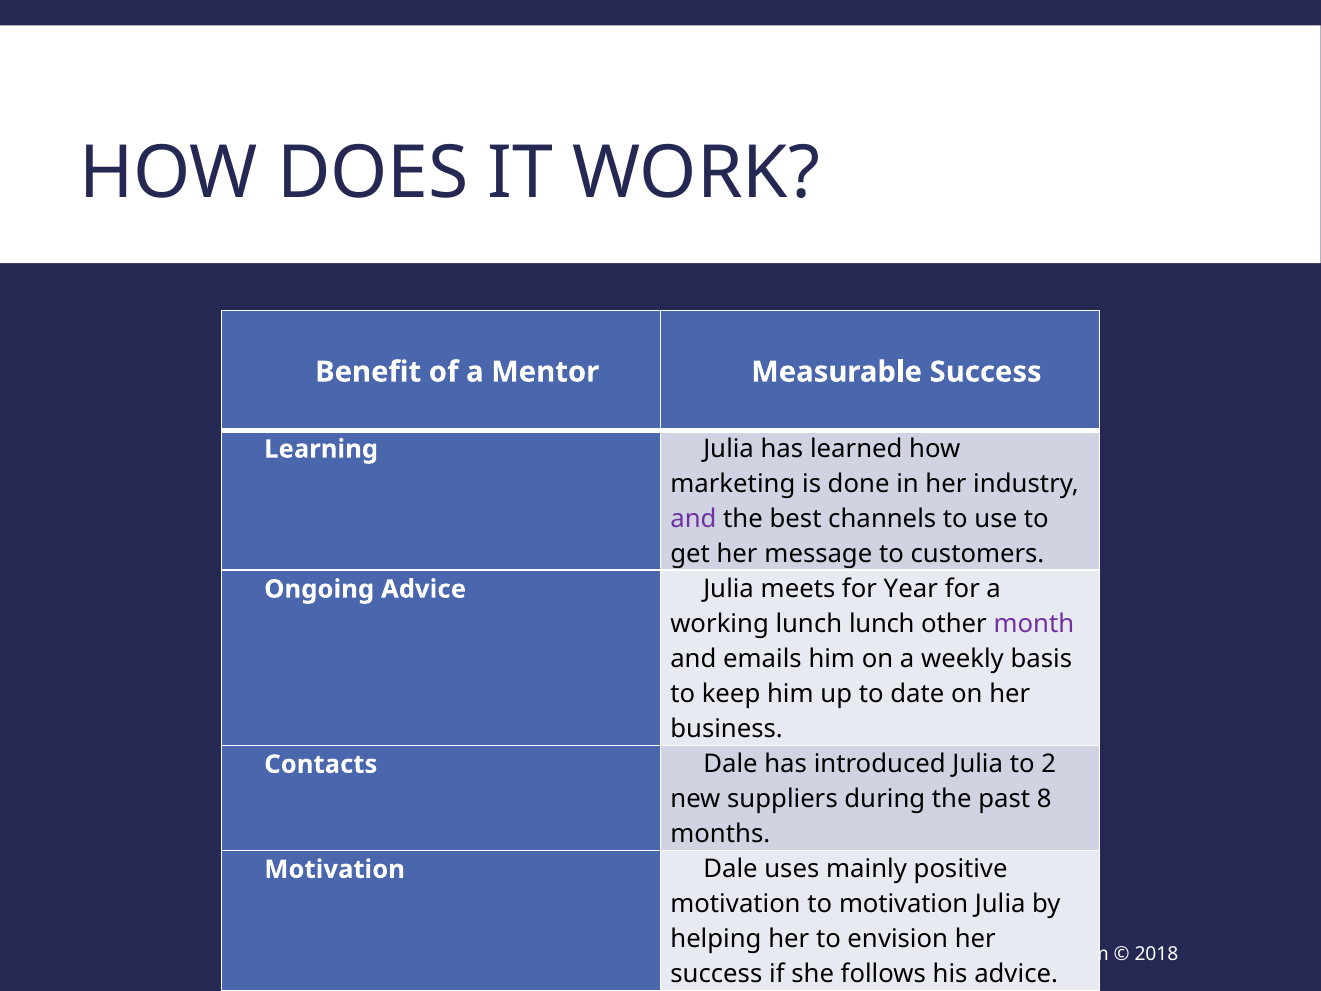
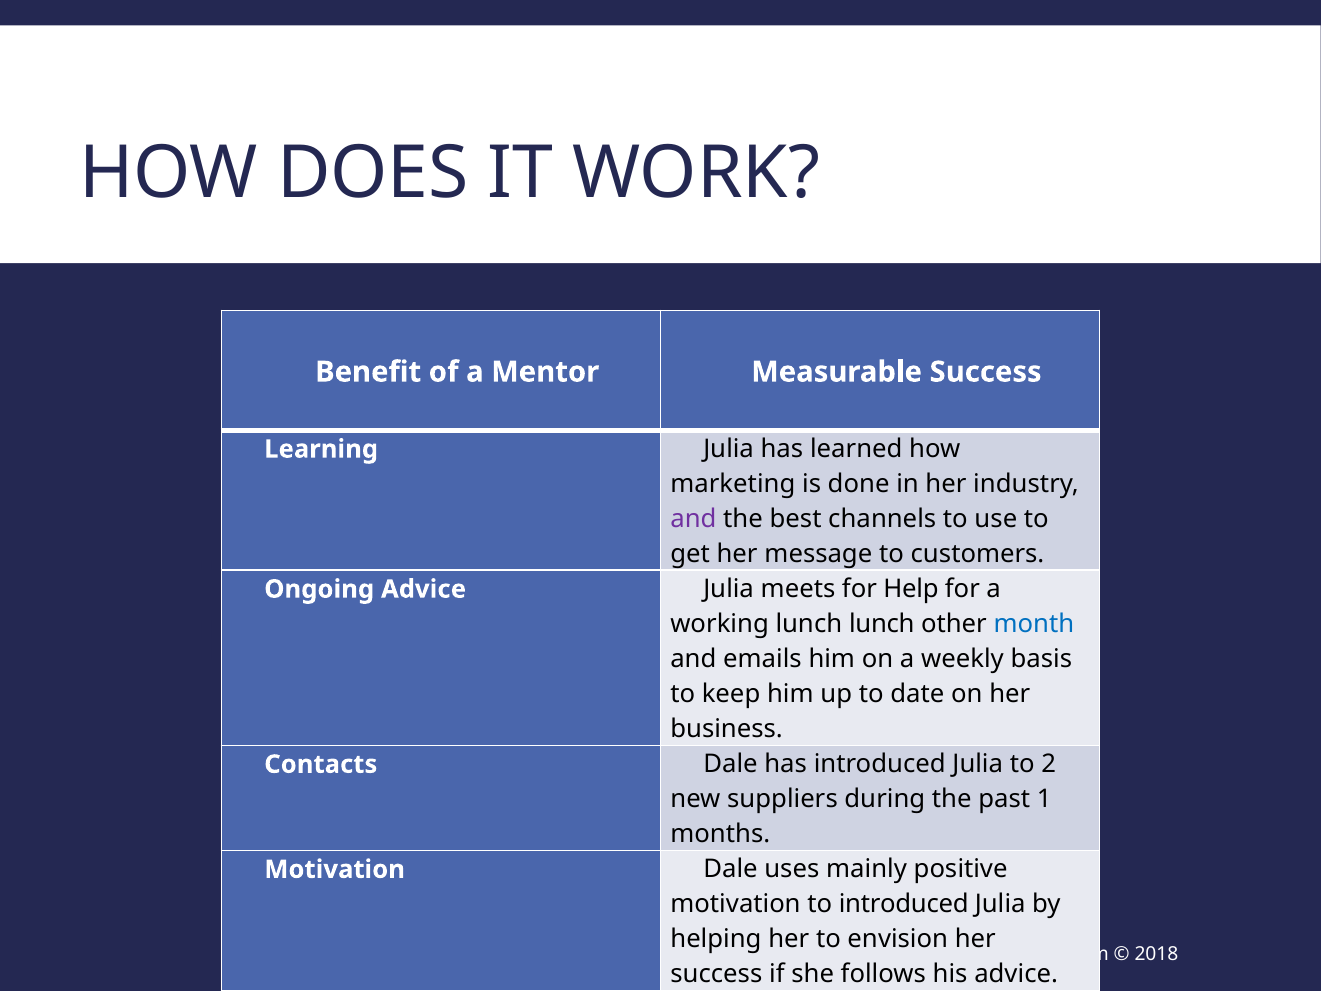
Year: Year -> Help
month colour: purple -> blue
8: 8 -> 1
to motivation: motivation -> introduced
